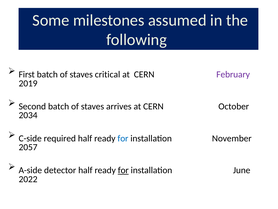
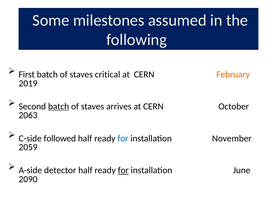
February colour: purple -> orange
batch at (59, 106) underline: none -> present
2034: 2034 -> 2063
required: required -> followed
2057: 2057 -> 2059
2022: 2022 -> 2090
